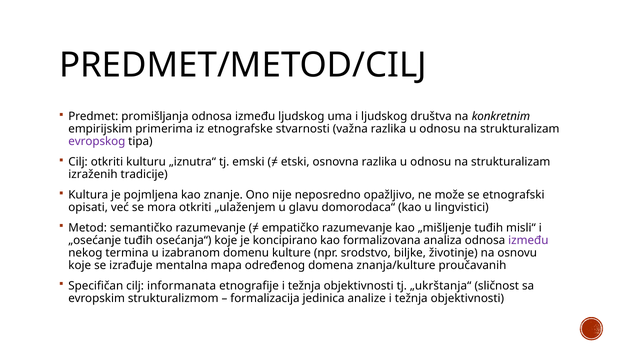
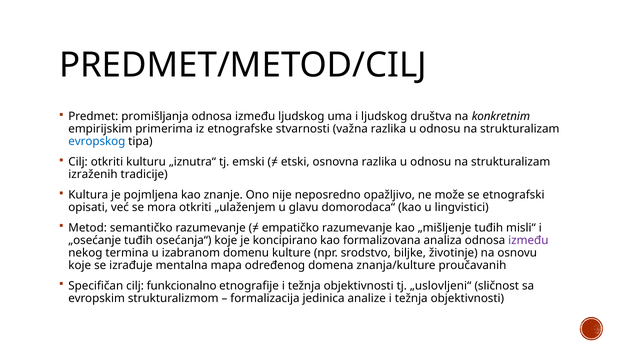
evropskog colour: purple -> blue
informanata: informanata -> funkcionalno
„ukrštanja“: „ukrštanja“ -> „uslovljeni“
